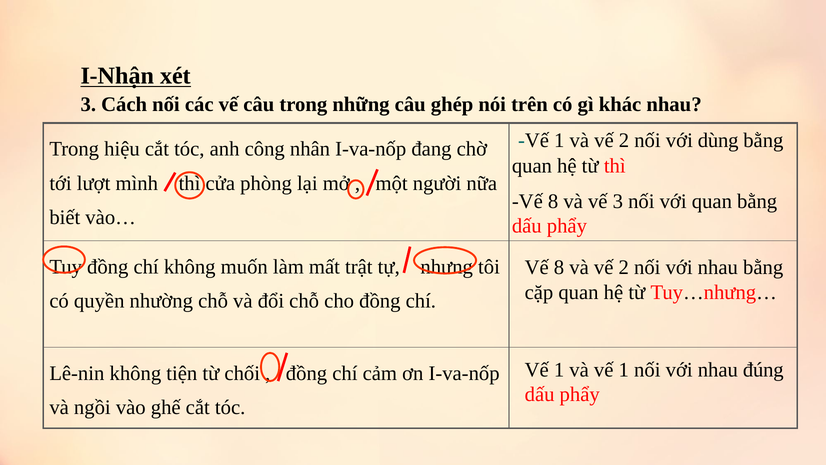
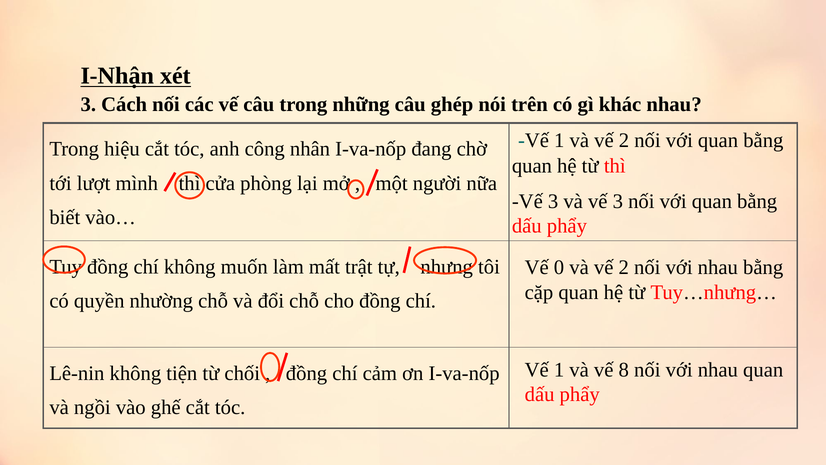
2 nối với dùng: dùng -> quan
8 at (553, 201): 8 -> 3
8 at (559, 267): 8 -> 0
và vế 1: 1 -> 8
nhau đúng: đúng -> quan
